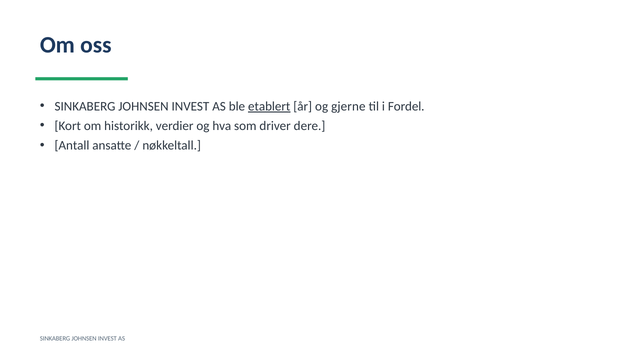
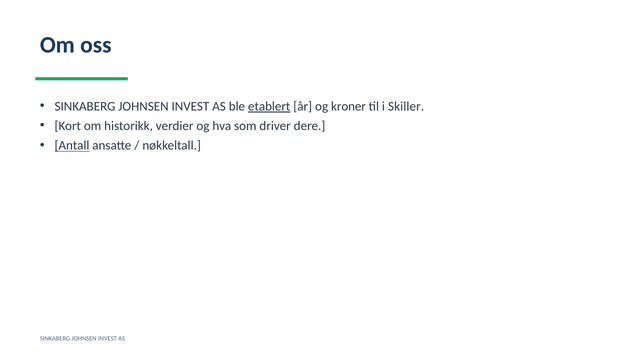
gjerne: gjerne -> kroner
Fordel: Fordel -> Skiller
Antall underline: none -> present
